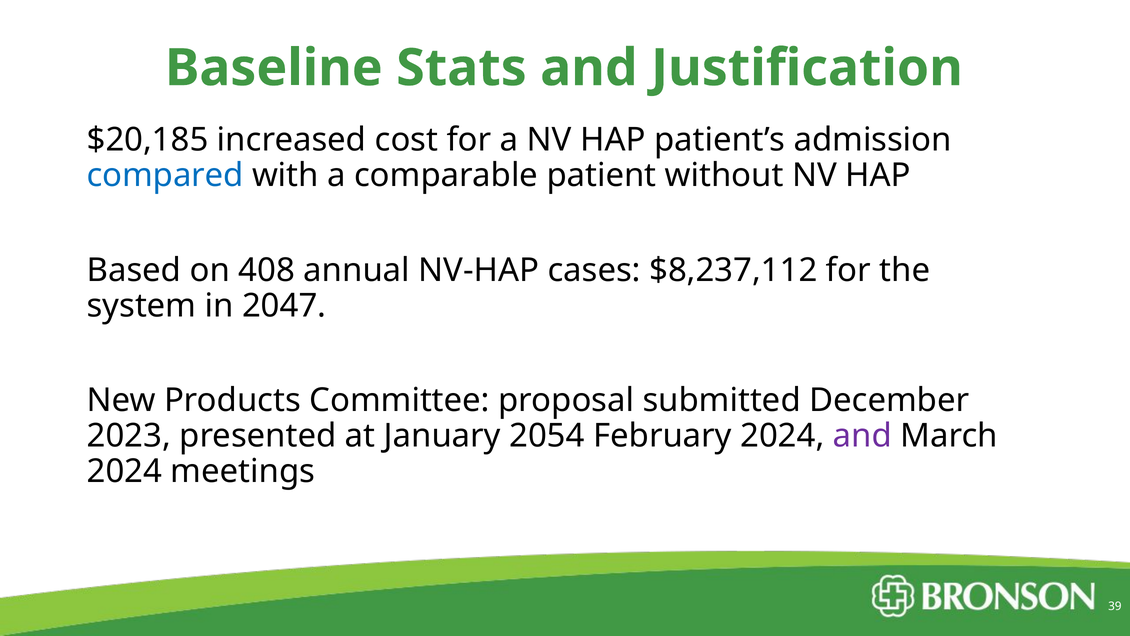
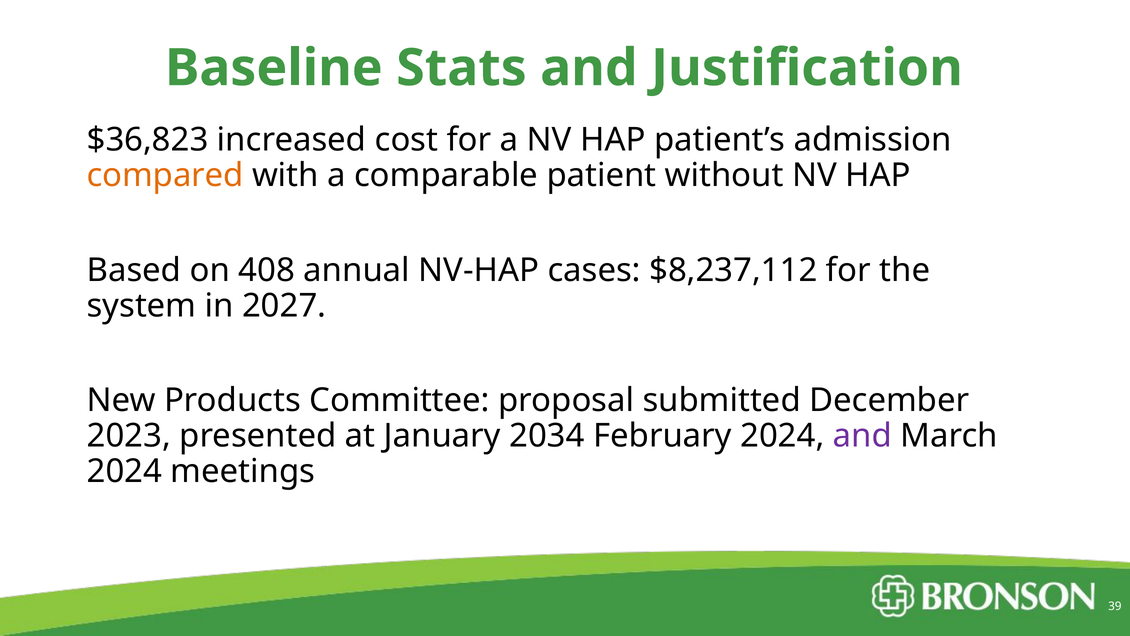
$20,185: $20,185 -> $36,823
compared colour: blue -> orange
2047: 2047 -> 2027
2054: 2054 -> 2034
